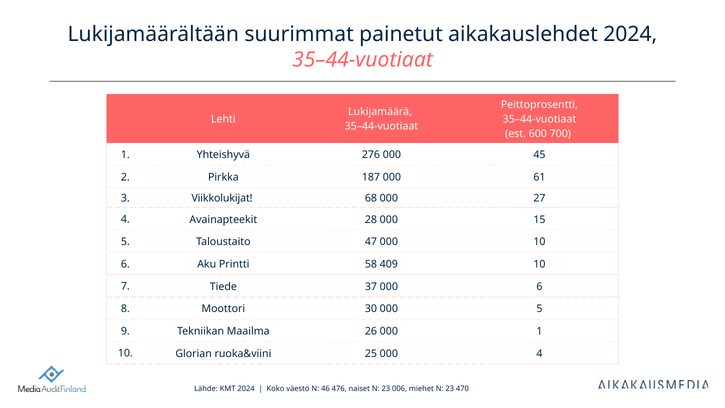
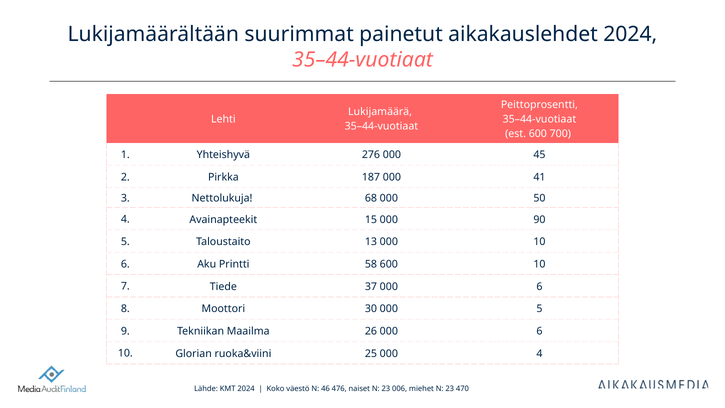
61: 61 -> 41
Viikkolukijat: Viikkolukijat -> Nettolukuja
27: 27 -> 50
28: 28 -> 15
15: 15 -> 90
47: 47 -> 13
58 409: 409 -> 600
26 000 1: 1 -> 6
